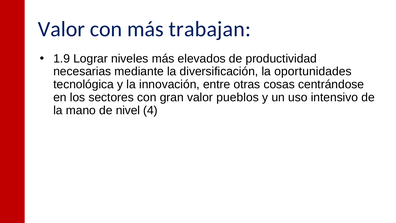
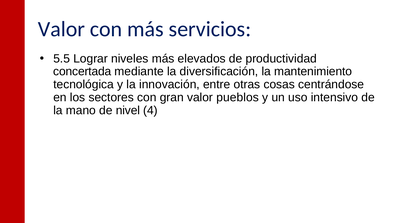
trabajan: trabajan -> servicios
1.9: 1.9 -> 5.5
necesarias: necesarias -> concertada
oportunidades: oportunidades -> mantenimiento
